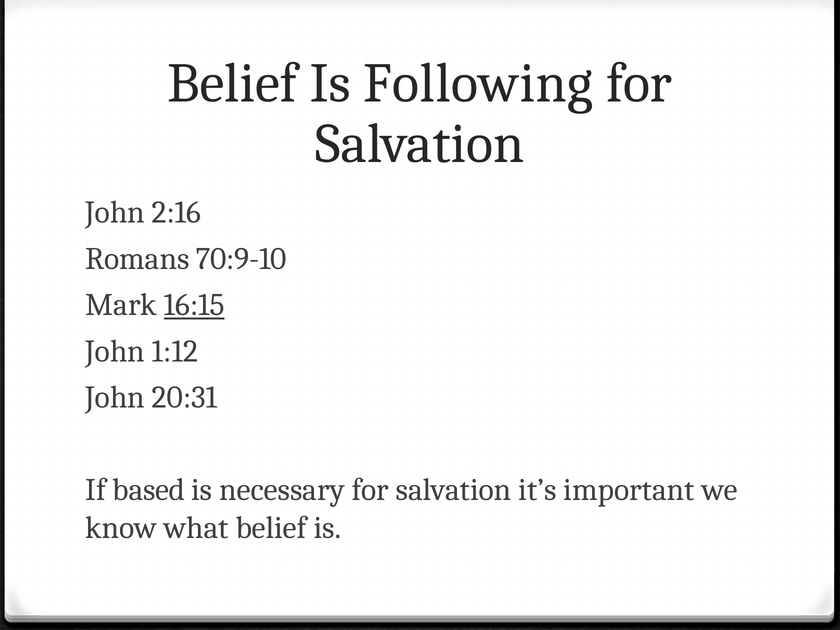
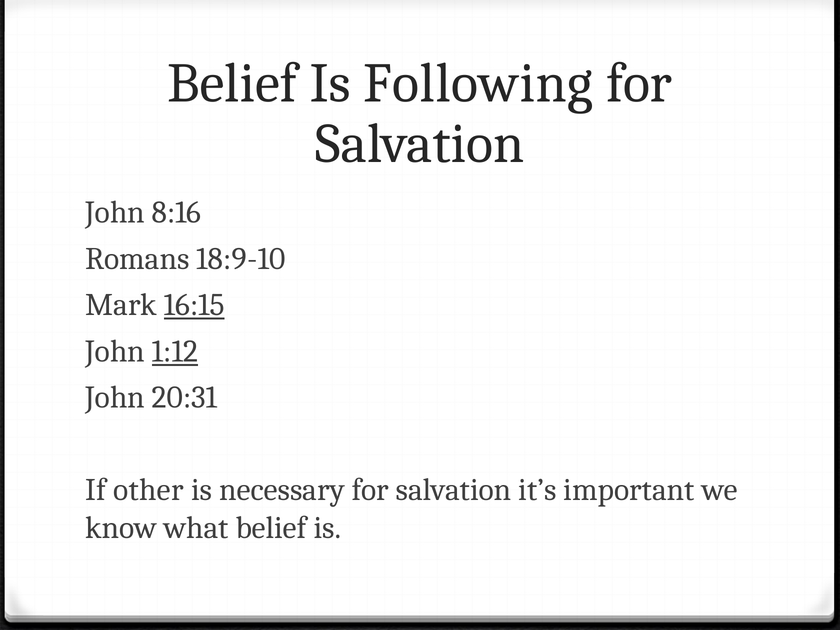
2:16: 2:16 -> 8:16
70:9-10: 70:9-10 -> 18:9-10
1:12 underline: none -> present
based: based -> other
